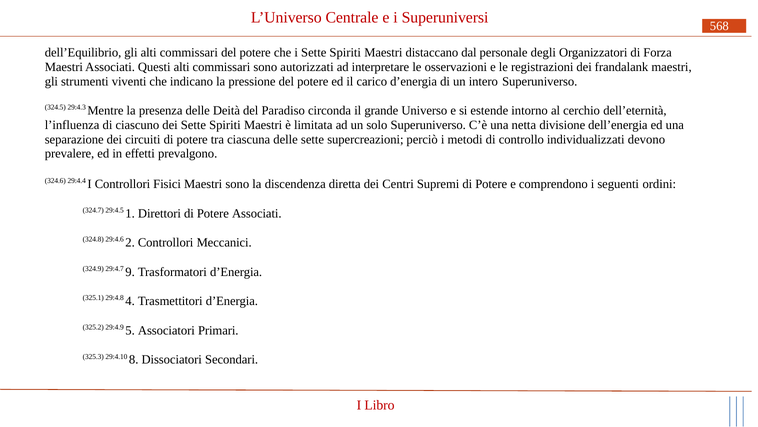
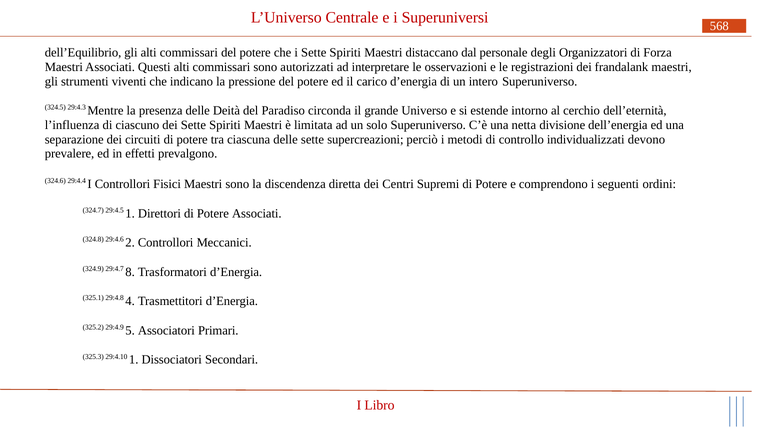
9: 9 -> 8
29:4.10 8: 8 -> 1
